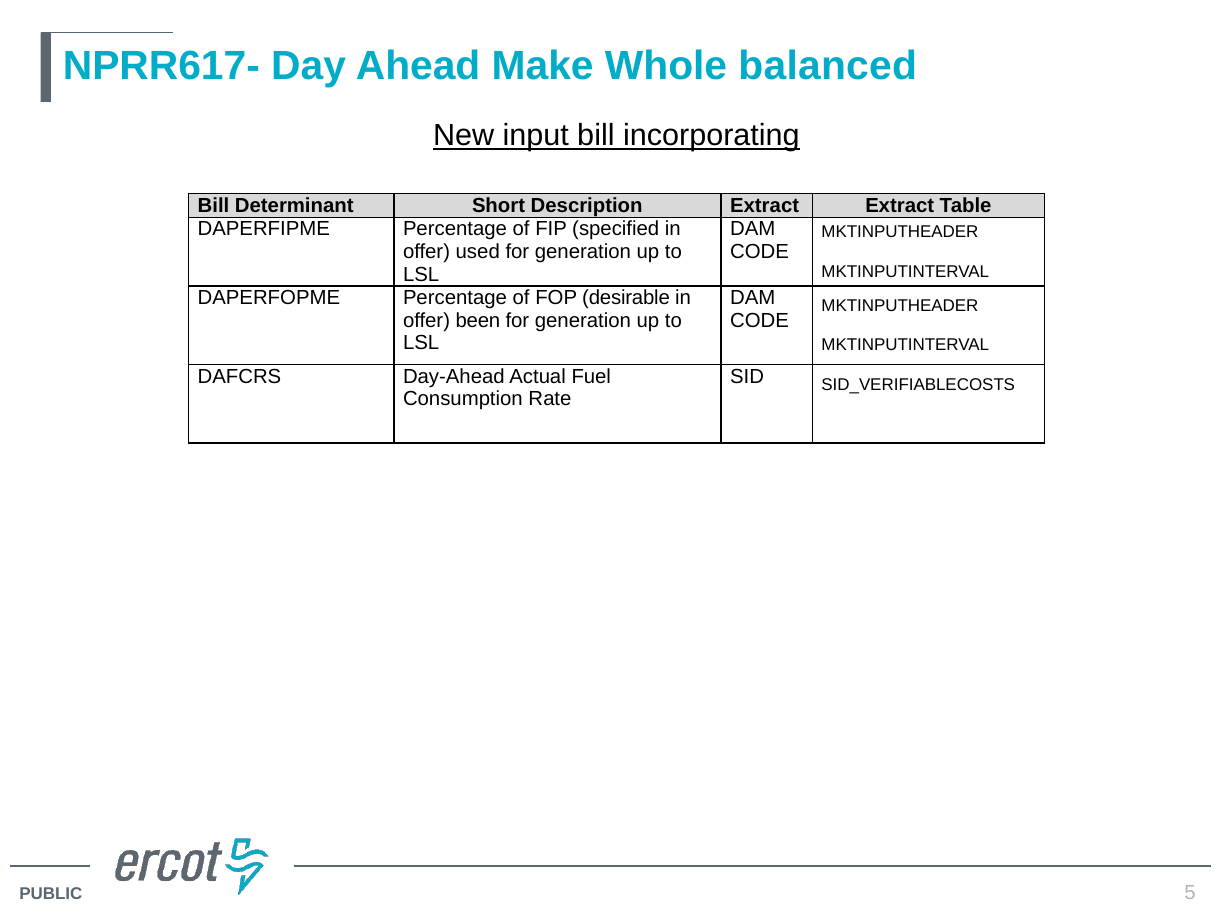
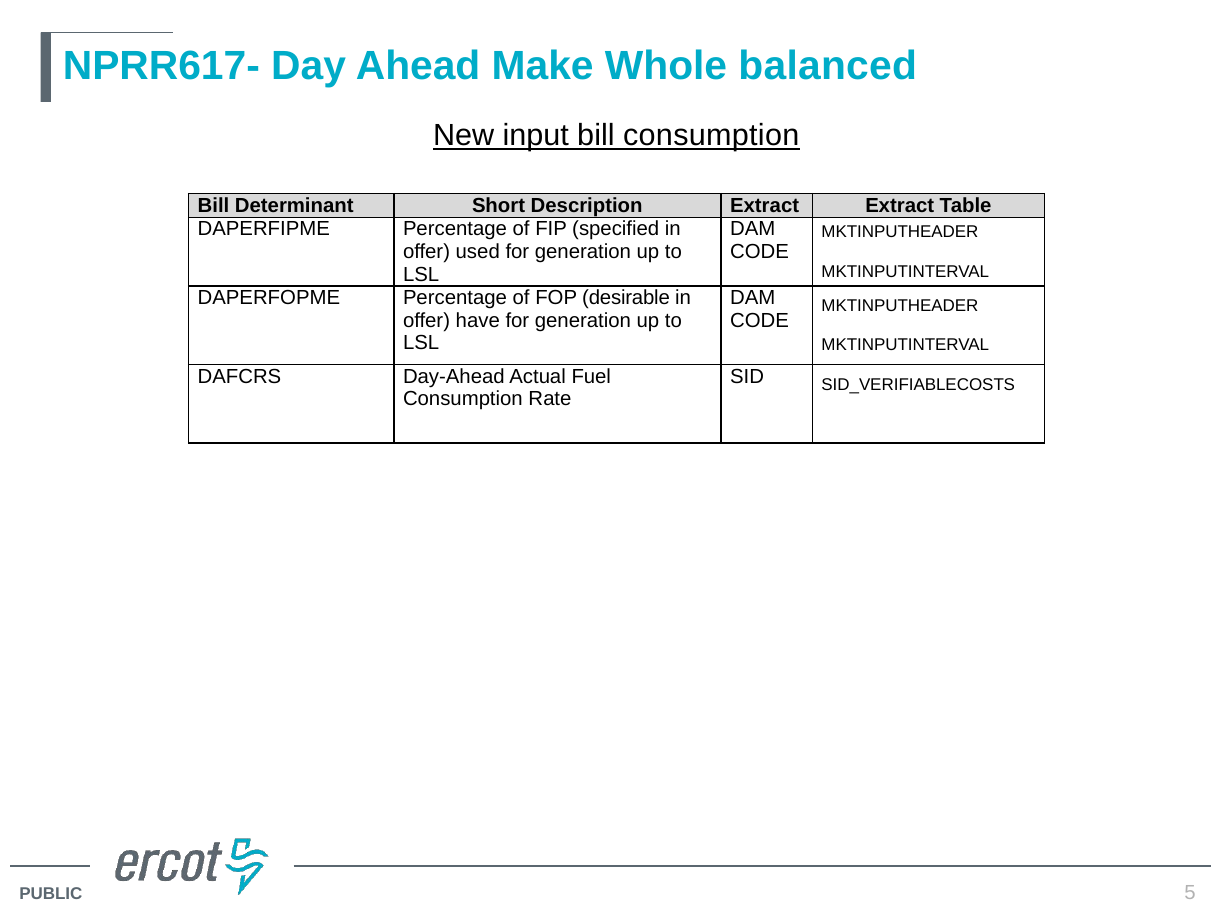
bill incorporating: incorporating -> consumption
been: been -> have
